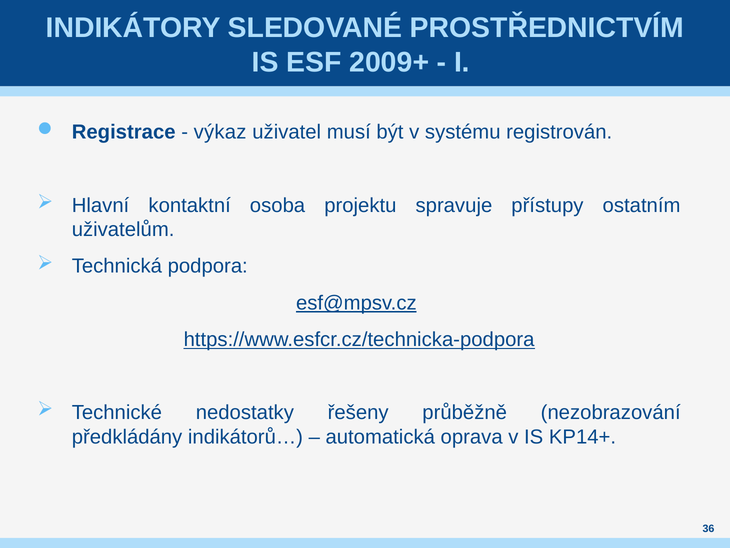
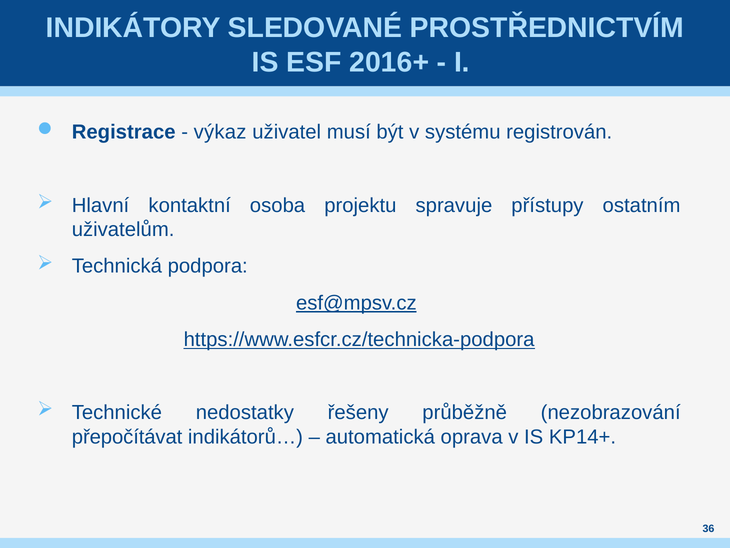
2009+: 2009+ -> 2016+
předkládány: předkládány -> přepočítávat
